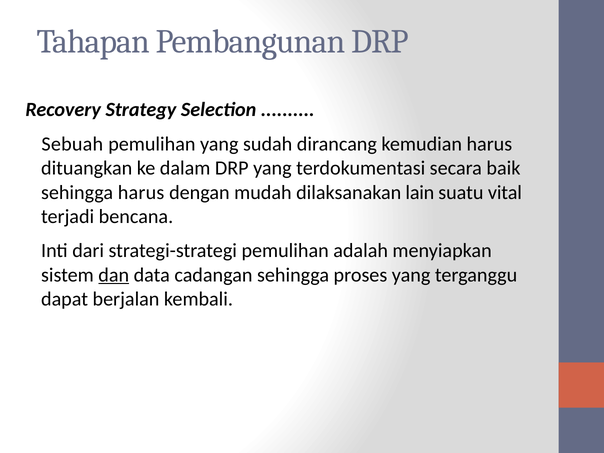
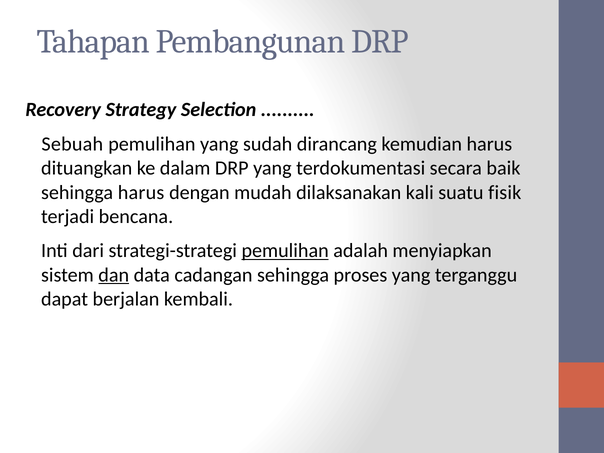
lain: lain -> kali
vital: vital -> fisik
pemulihan at (285, 251) underline: none -> present
